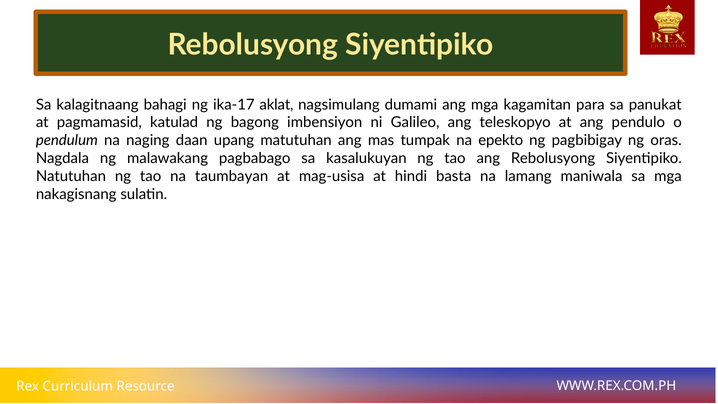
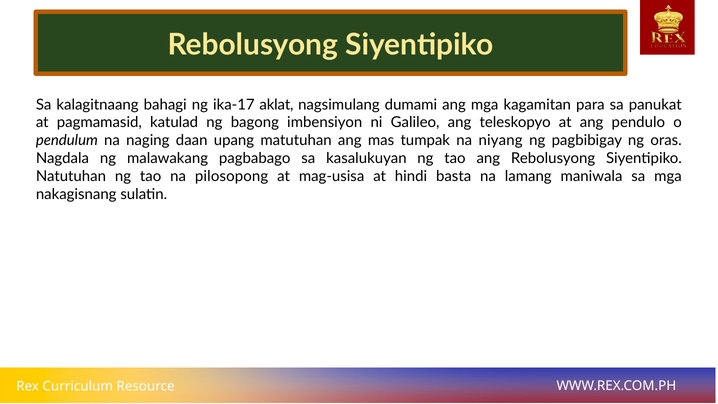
epekto: epekto -> niyang
taumbayan: taumbayan -> pilosopong
